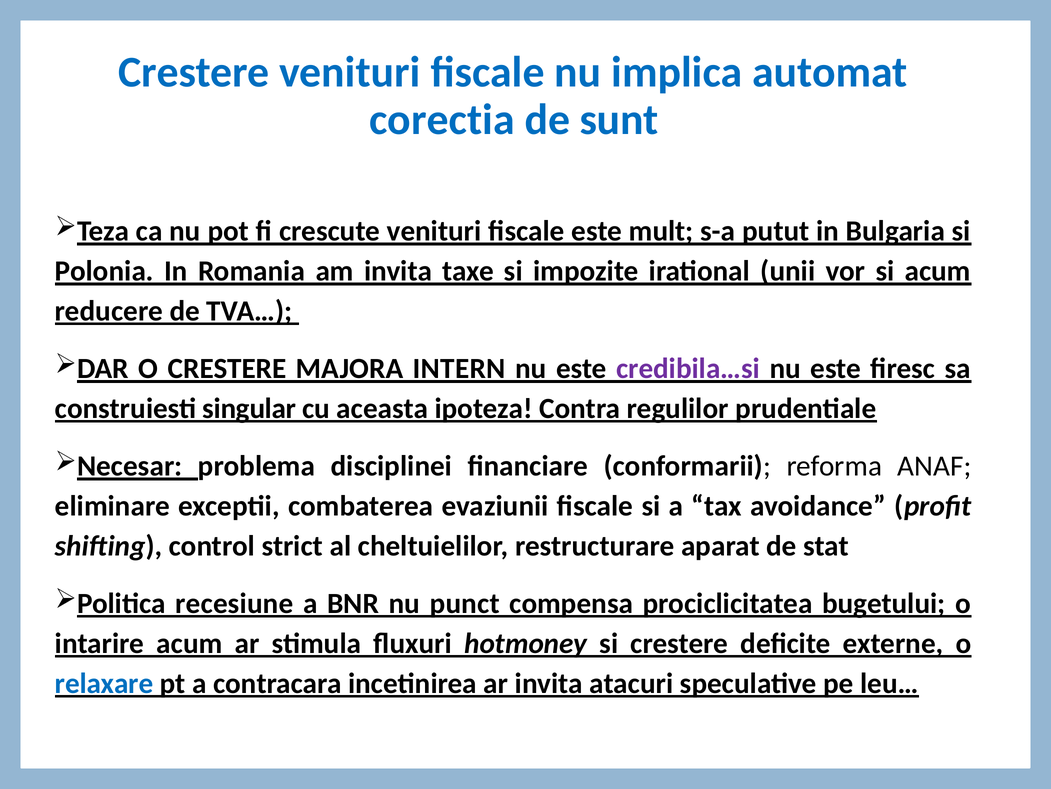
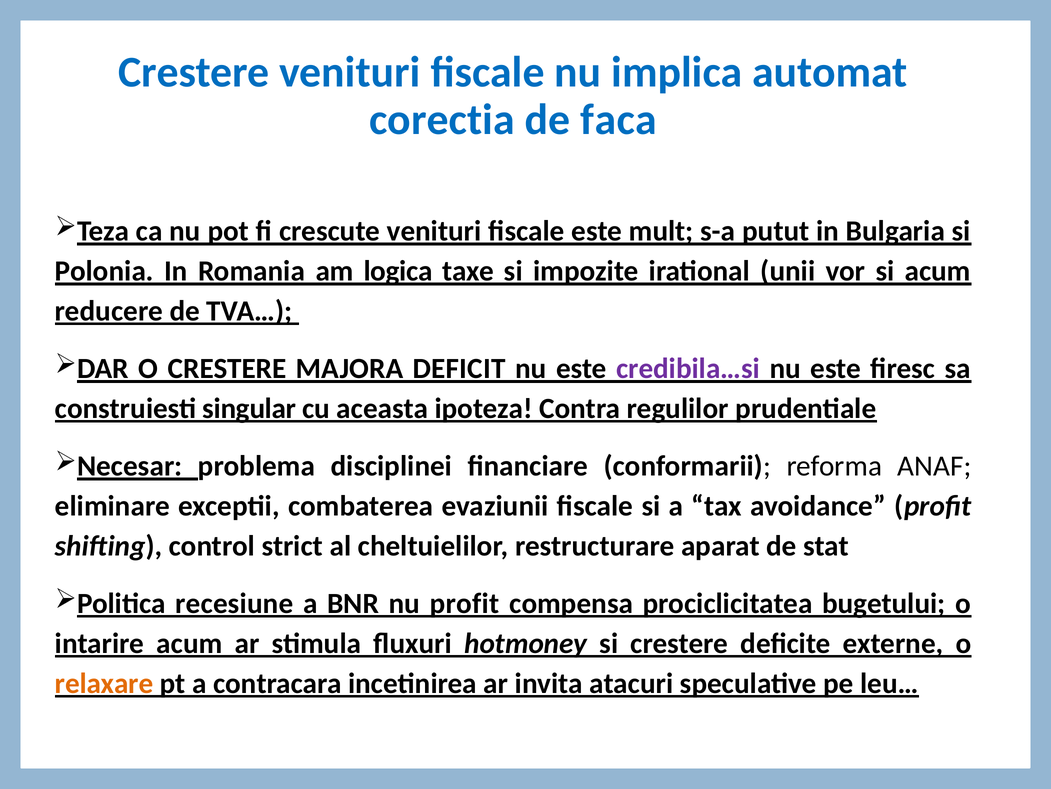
sunt: sunt -> faca
am invita: invita -> logica
INTERN: INTERN -> DEFICIT
nu punct: punct -> profit
relaxare colour: blue -> orange
